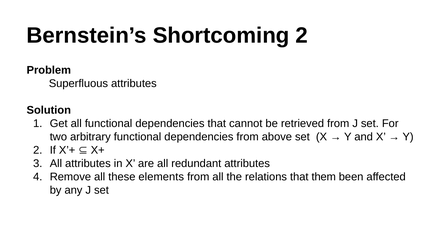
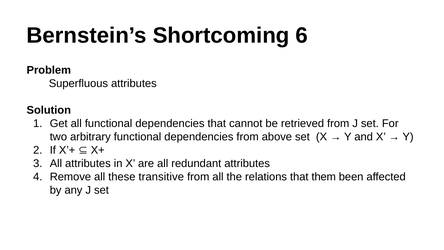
Shortcoming 2: 2 -> 6
elements: elements -> transitive
